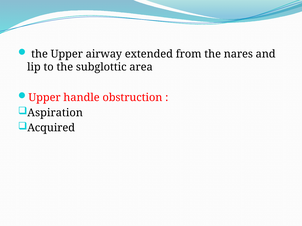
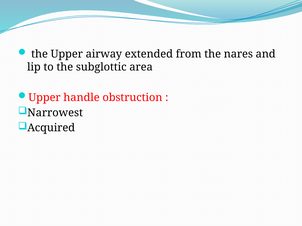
Aspiration: Aspiration -> Narrowest
